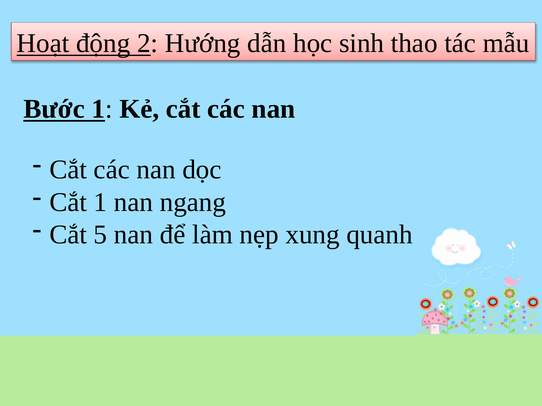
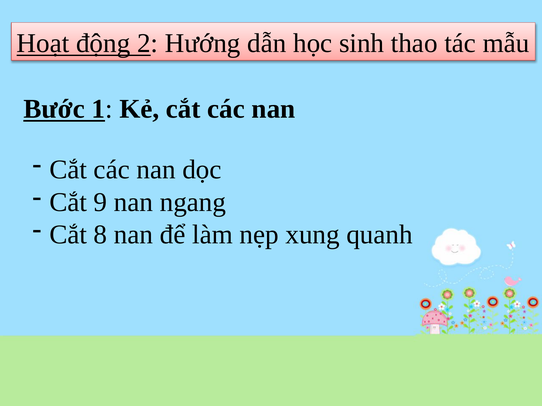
Cắt 1: 1 -> 9
5: 5 -> 8
